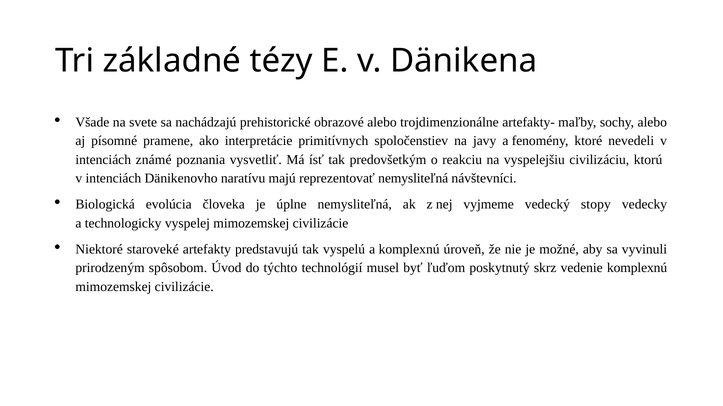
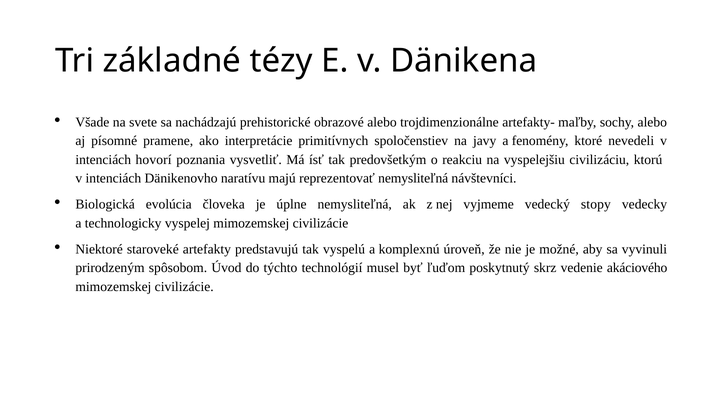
známé: známé -> hovorí
vedenie komplexnú: komplexnú -> akáciového
